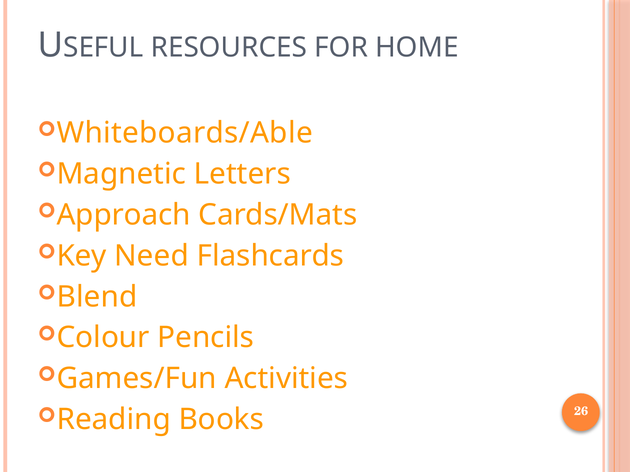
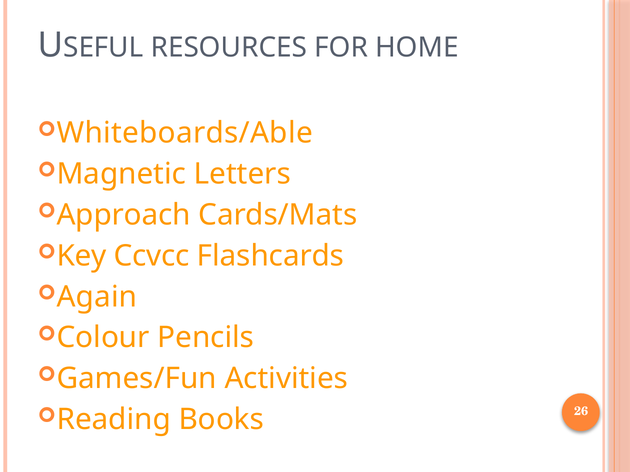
Need: Need -> Ccvcc
Blend: Blend -> Again
